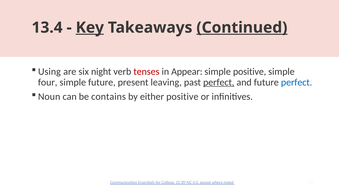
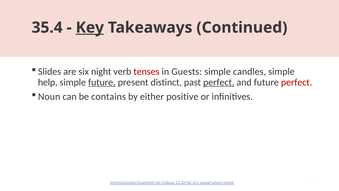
13.4: 13.4 -> 35.4
Continued underline: present -> none
Using: Using -> Slides
Appear: Appear -> Guests
simple positive: positive -> candles
four: four -> help
future at (102, 82) underline: none -> present
leaving: leaving -> distinct
perfect at (297, 82) colour: blue -> red
